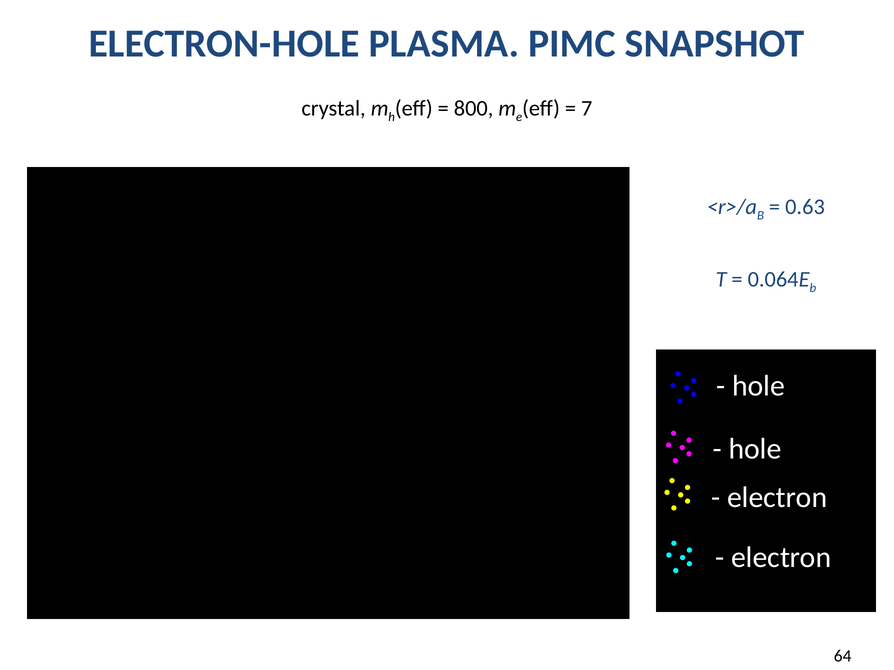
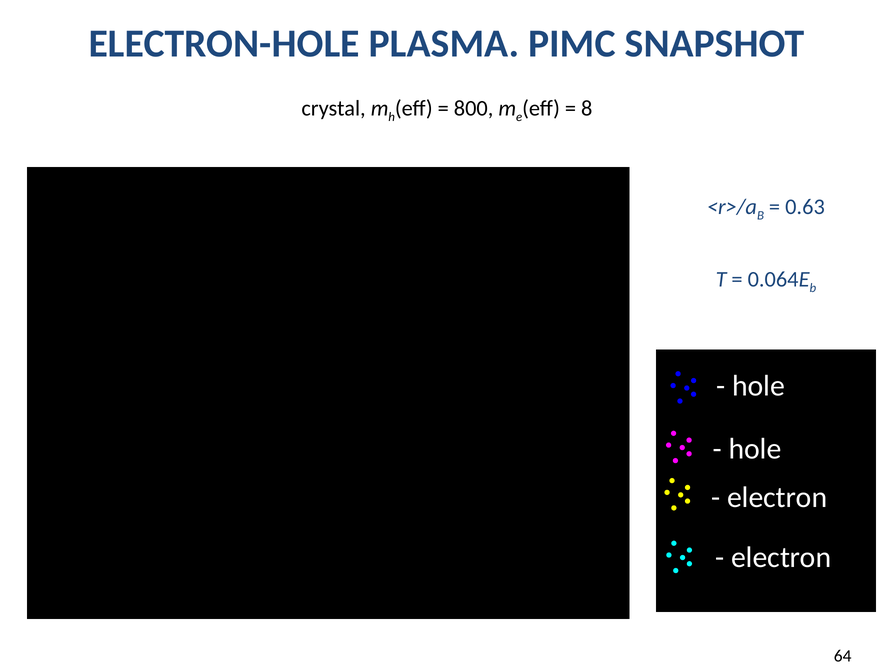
7: 7 -> 8
